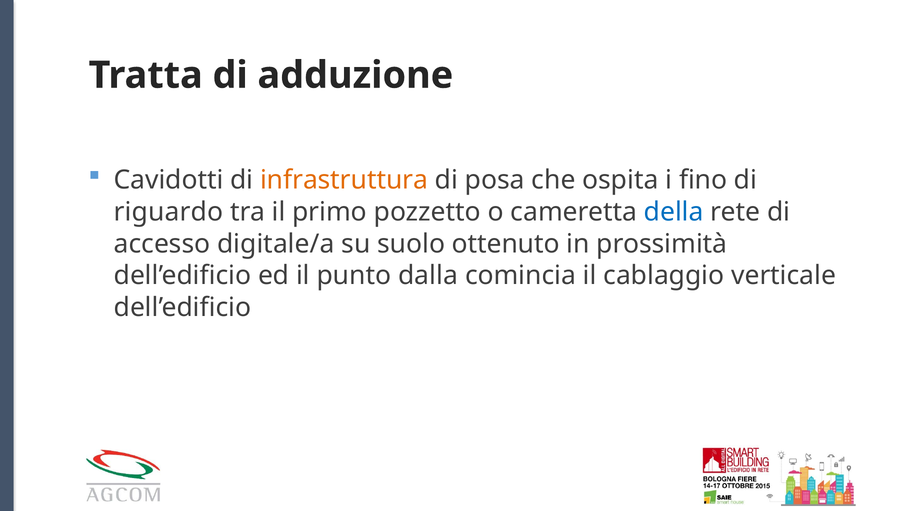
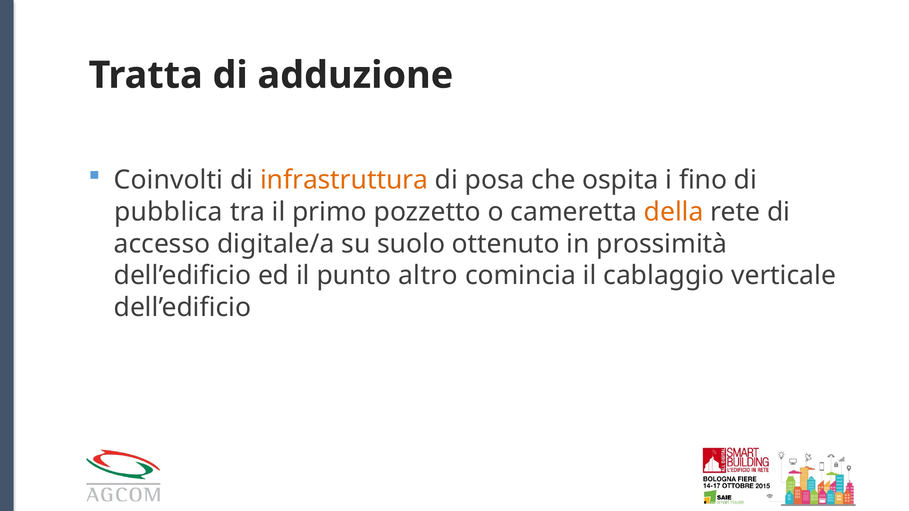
Cavidotti: Cavidotti -> Coinvolti
riguardo: riguardo -> pubblica
della colour: blue -> orange
dalla: dalla -> altro
